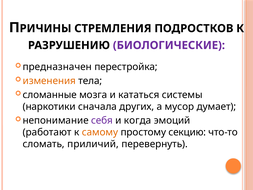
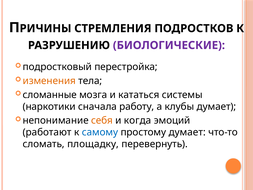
предназначен: предназначен -> подростковый
других: других -> работу
мусор: мусор -> клубы
себя colour: purple -> orange
самому colour: orange -> blue
простому секцию: секцию -> думает
приличий: приличий -> площадку
